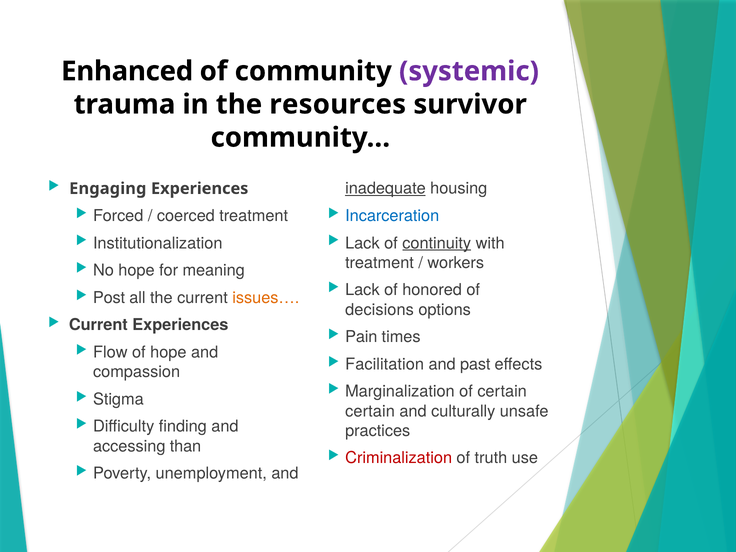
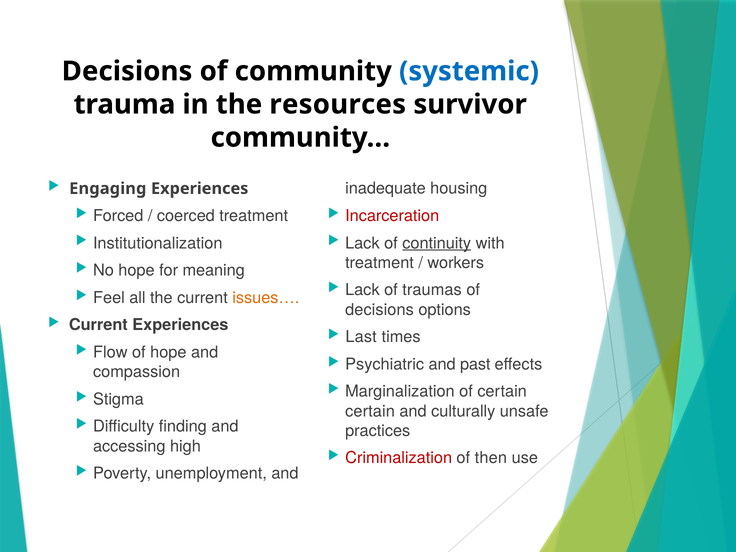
Enhanced at (127, 71): Enhanced -> Decisions
systemic colour: purple -> blue
inadequate underline: present -> none
Incarceration colour: blue -> red
honored: honored -> traumas
Post: Post -> Feel
Pain: Pain -> Last
Facilitation: Facilitation -> Psychiatric
than: than -> high
truth: truth -> then
